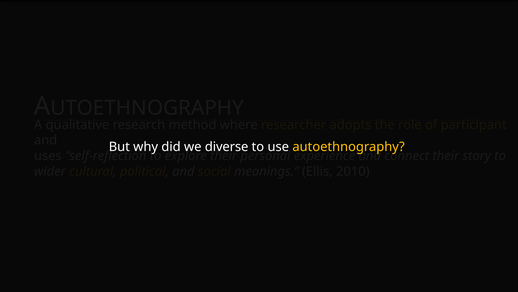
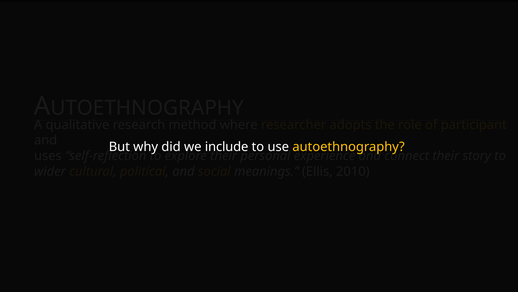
diverse: diverse -> include
